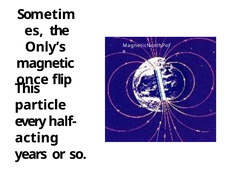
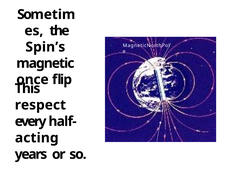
Only’s: Only’s -> Spin’s
particle: particle -> respect
